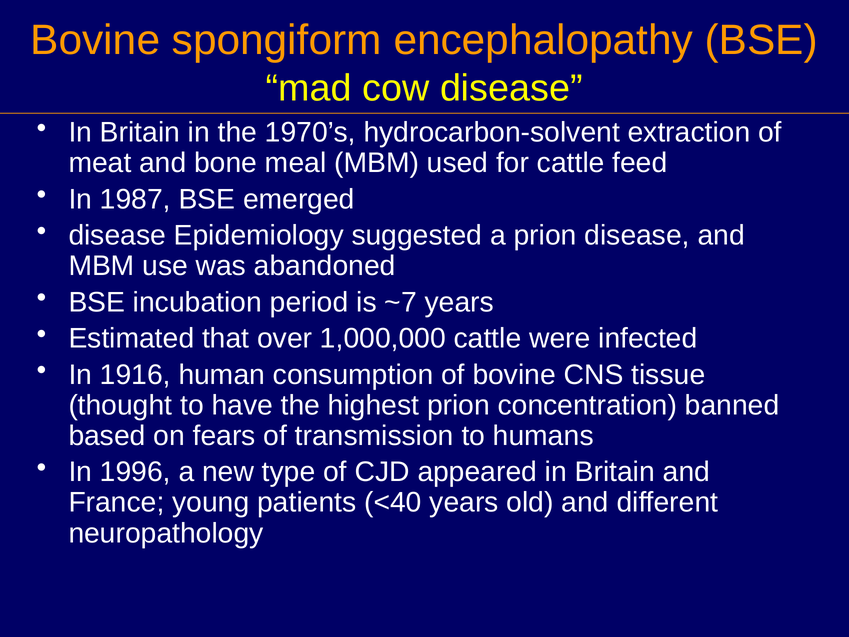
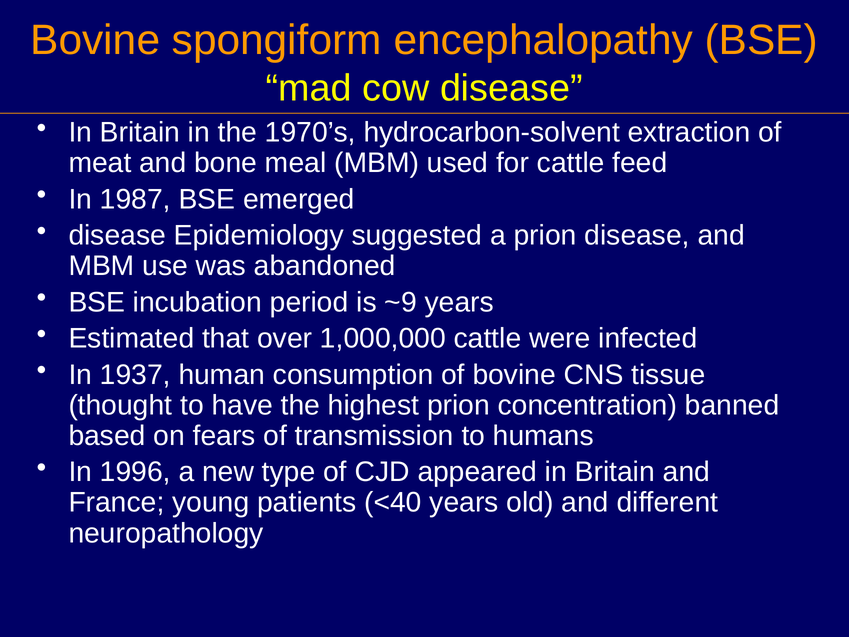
~7: ~7 -> ~9
1916: 1916 -> 1937
